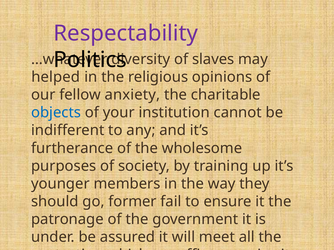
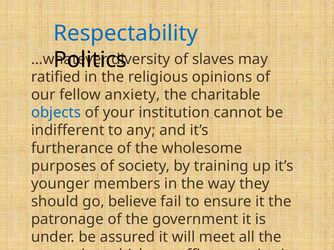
Respectability colour: purple -> blue
helped: helped -> ratified
former: former -> believe
